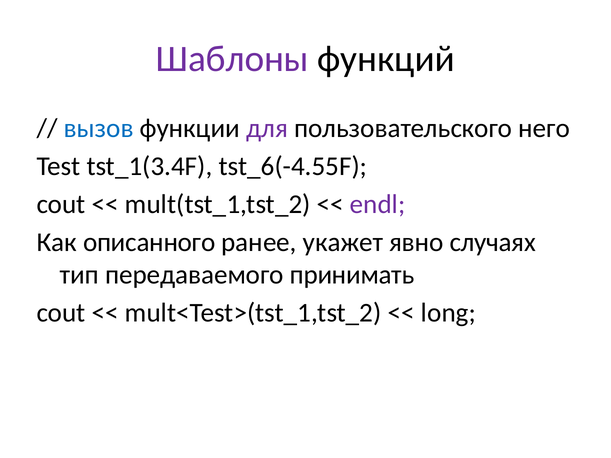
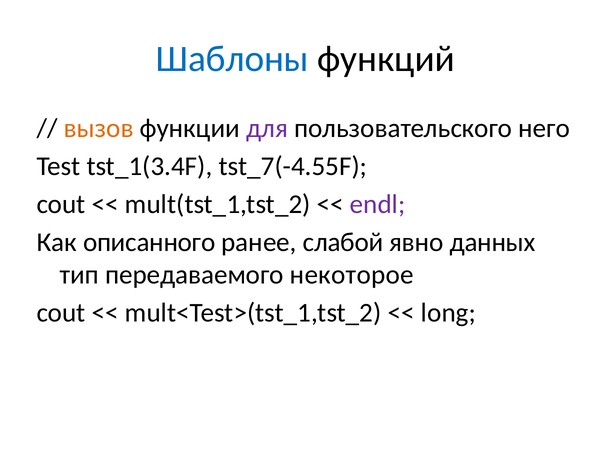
Шаблоны colour: purple -> blue
вызов colour: blue -> orange
tst_6(-4.55F: tst_6(-4.55F -> tst_7(-4.55F
укажет: укажет -> слабой
случаях: случаях -> данных
принимать: принимать -> некоторое
